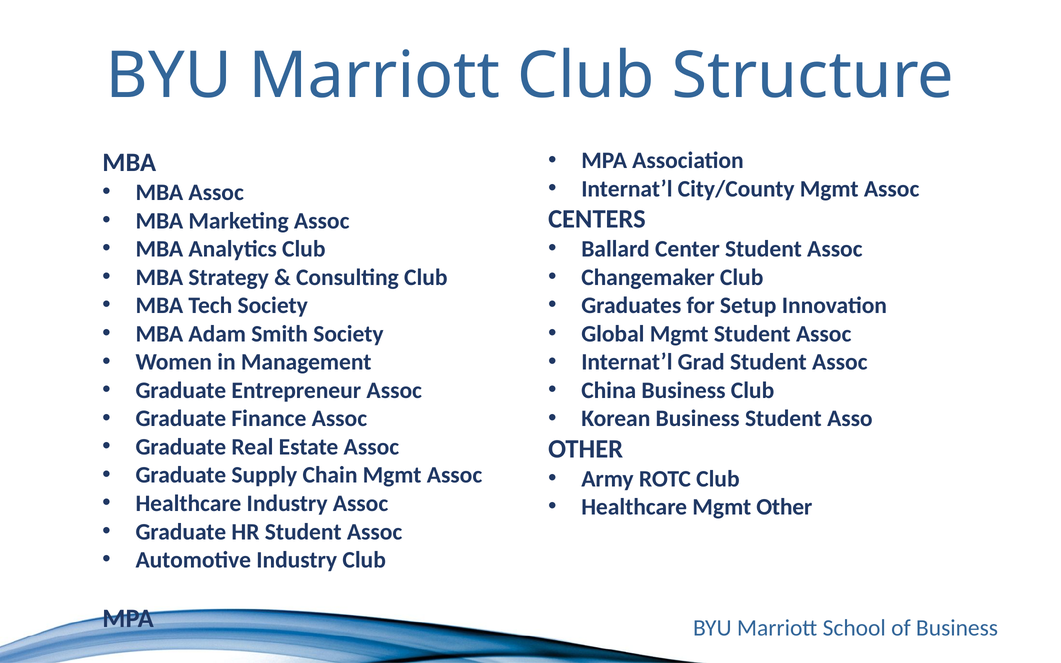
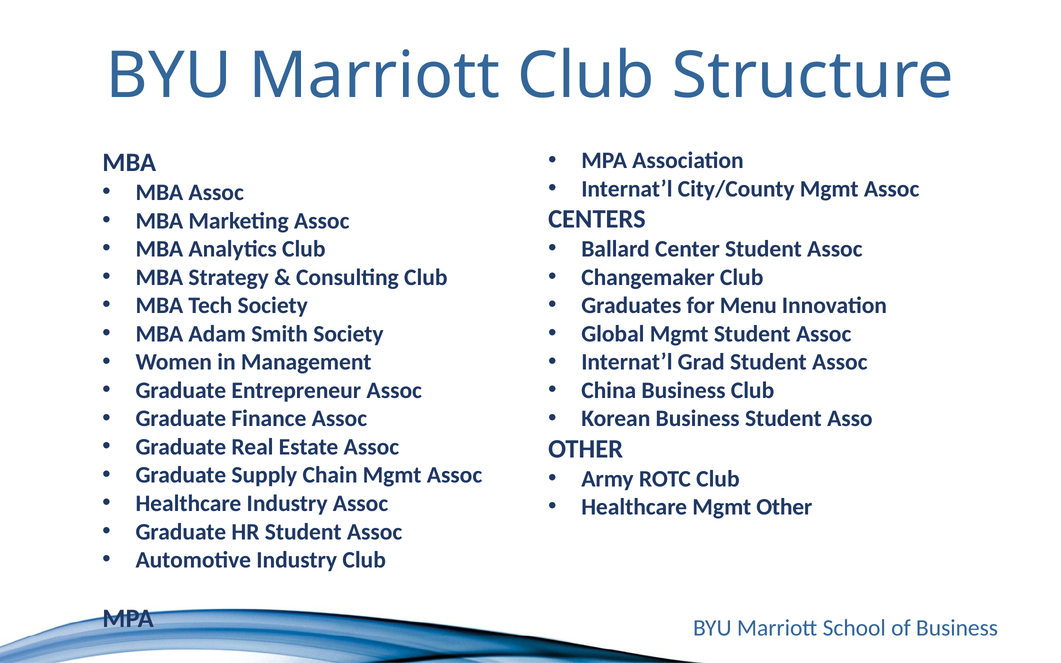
Setup: Setup -> Menu
